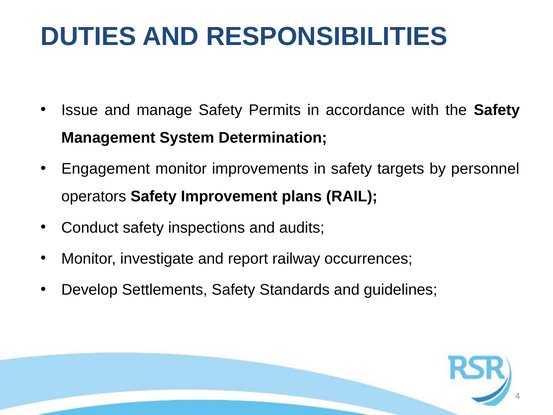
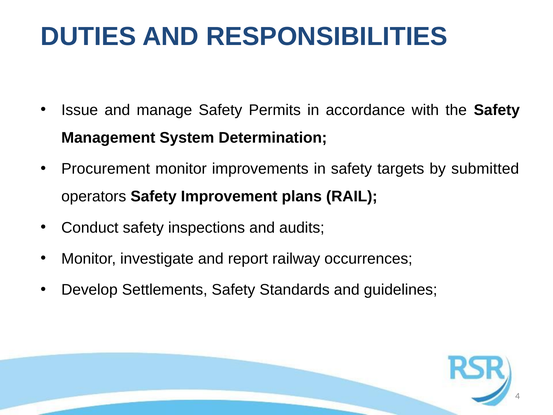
Engagement: Engagement -> Procurement
personnel: personnel -> submitted
